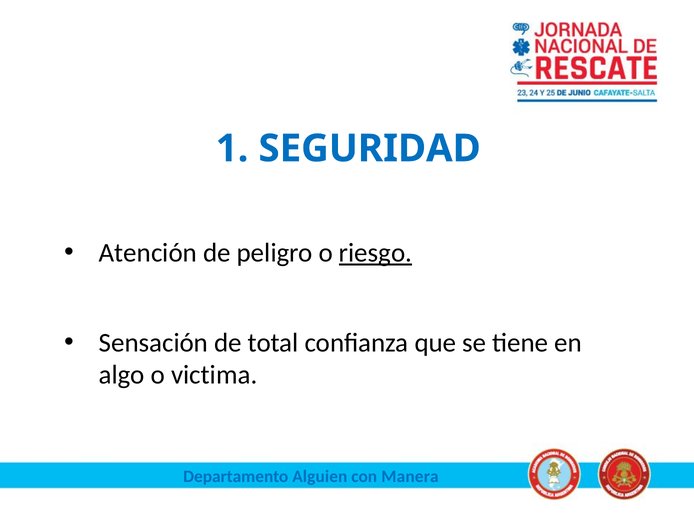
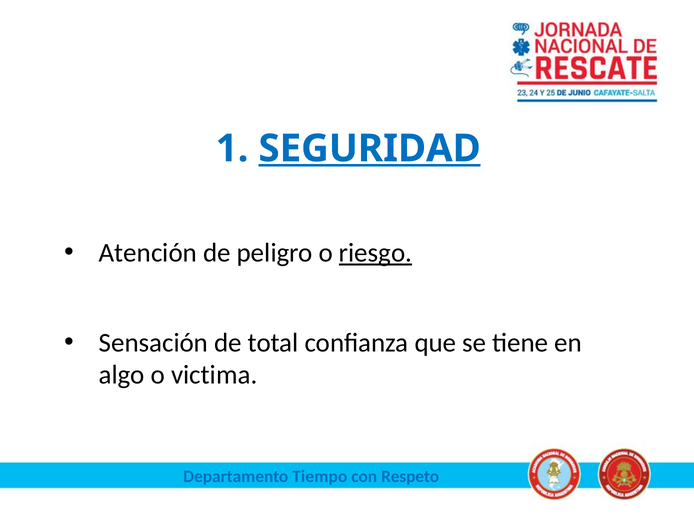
SEGURIDAD underline: none -> present
Alguien: Alguien -> Tiempo
Manera: Manera -> Respeto
